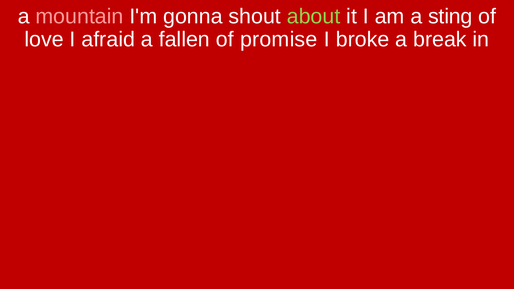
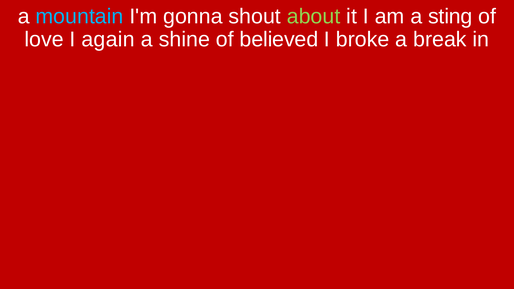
mountain colour: pink -> light blue
afraid: afraid -> again
fallen: fallen -> shine
promise: promise -> believed
